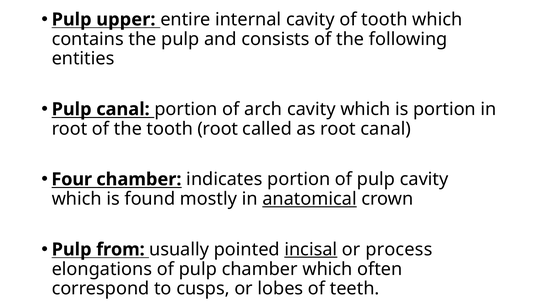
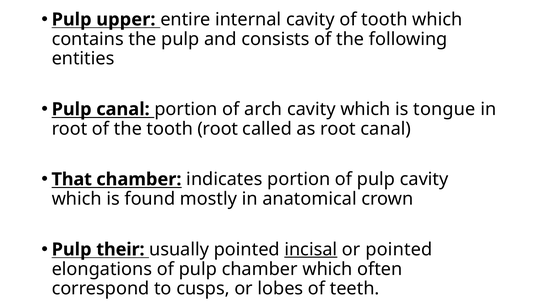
is portion: portion -> tongue
Four: Four -> That
anatomical underline: present -> none
from: from -> their
or process: process -> pointed
